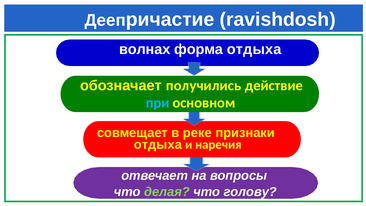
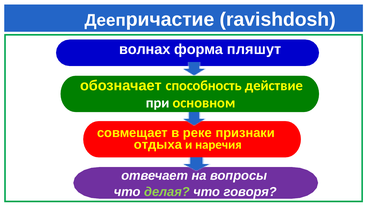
форма отдыха: отдыха -> пляшут
получились: получились -> способность
при colour: light blue -> white
голову: голову -> говоря
